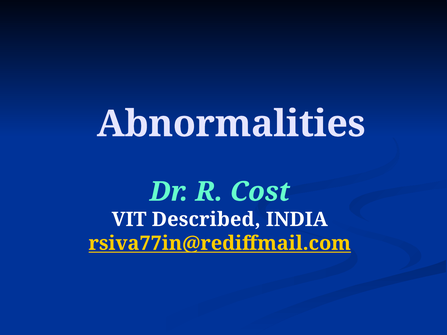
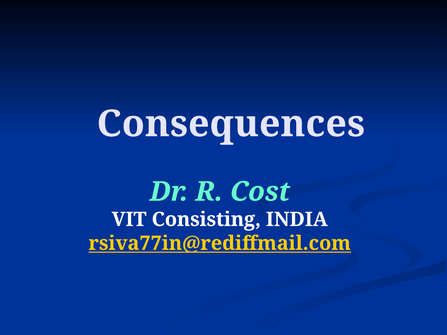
Abnormalities: Abnormalities -> Consequences
Described: Described -> Consisting
